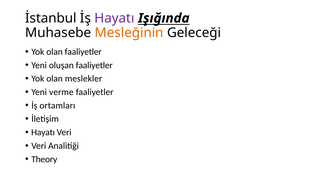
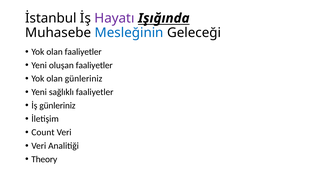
Mesleğinin colour: orange -> blue
olan meslekler: meslekler -> günleriniz
verme: verme -> sağlıklı
İş ortamları: ortamları -> günleriniz
Hayatı at (43, 133): Hayatı -> Count
